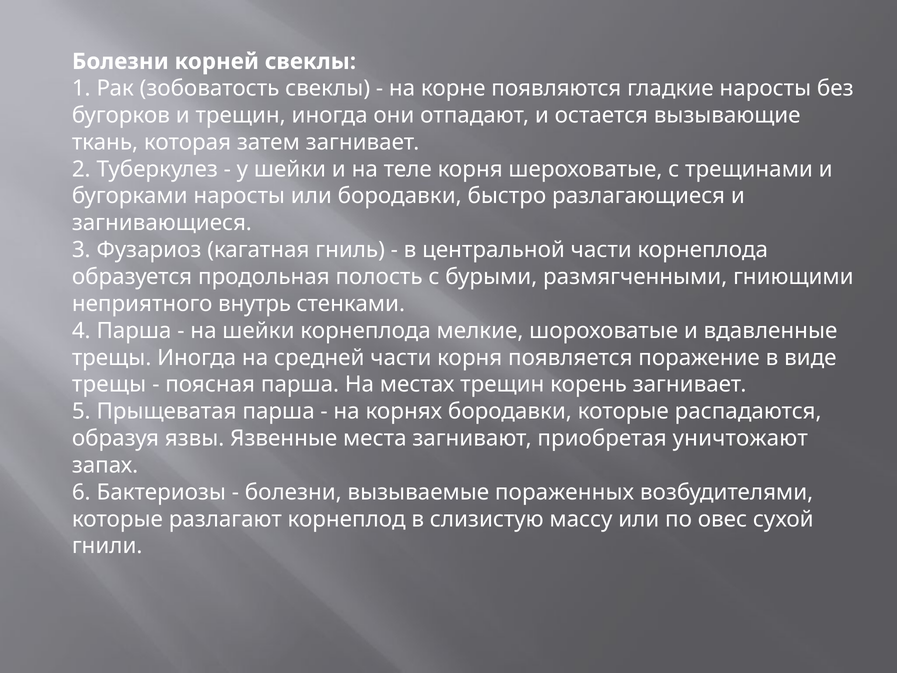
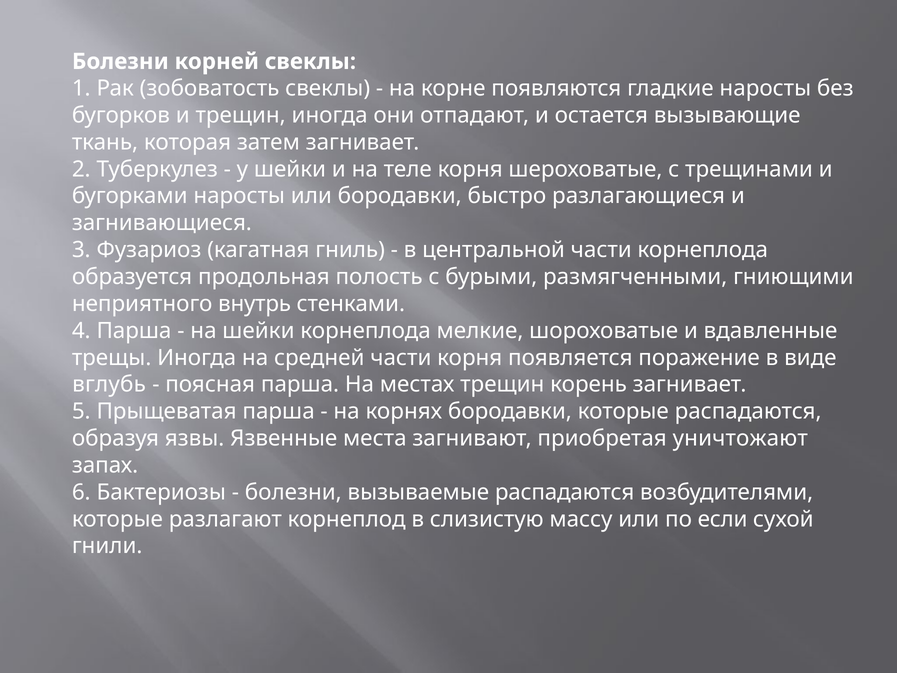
трещы at (109, 384): трещы -> вглубь
вызываемые пораженных: пораженных -> распадаются
овес: овес -> если
